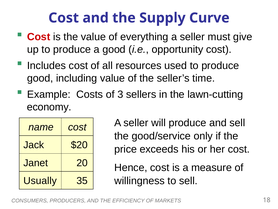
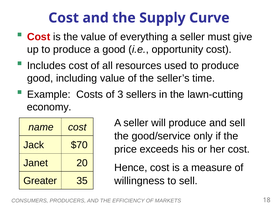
$20: $20 -> $70
Usually: Usually -> Greater
